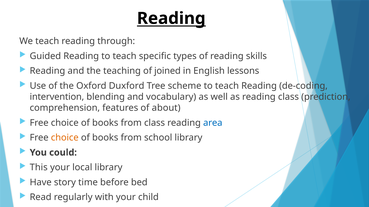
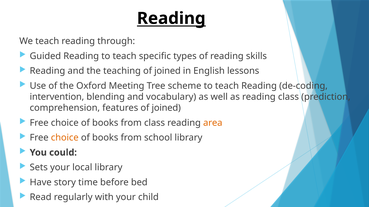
Duxford: Duxford -> Meeting
features of about: about -> joined
area colour: blue -> orange
This: This -> Sets
